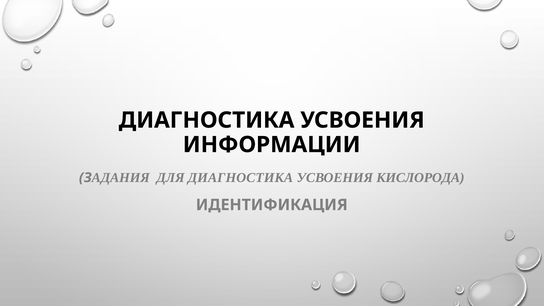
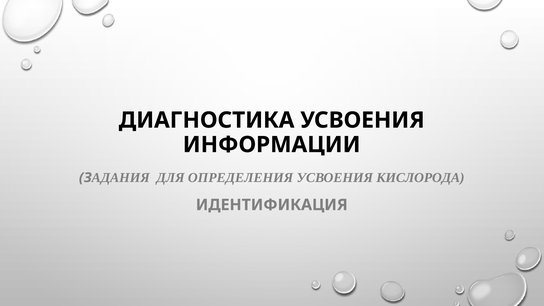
ДЛЯ ДИАГНОСТИКА: ДИАГНОСТИКА -> ОПРЕДЕЛЕНИЯ
